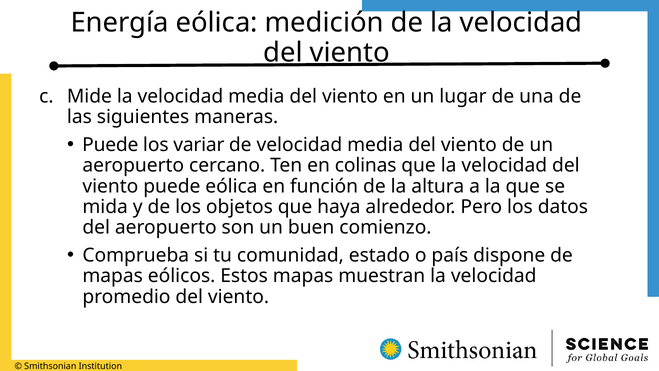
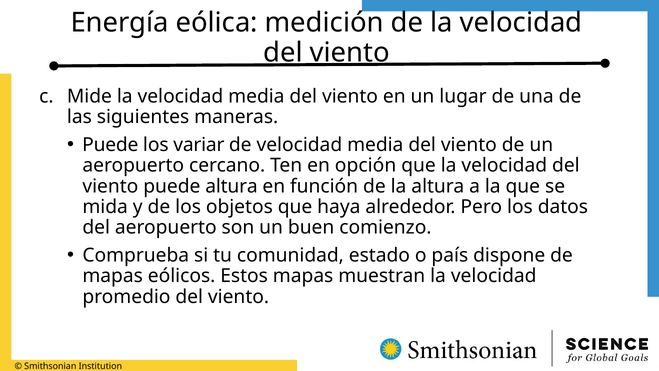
colinas: colinas -> opción
puede eólica: eólica -> altura
